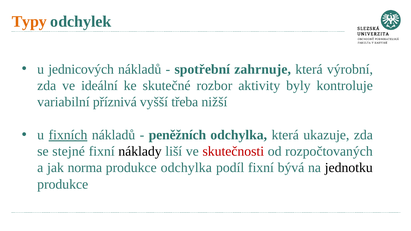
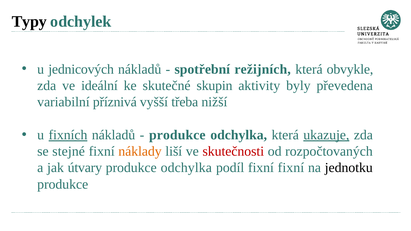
Typy colour: orange -> black
zahrnuje: zahrnuje -> režijních
výrobní: výrobní -> obvykle
rozbor: rozbor -> skupin
kontroluje: kontroluje -> převedena
peněžních at (177, 135): peněžních -> produkce
ukazuje underline: none -> present
náklady colour: black -> orange
norma: norma -> útvary
fixní bývá: bývá -> fixní
